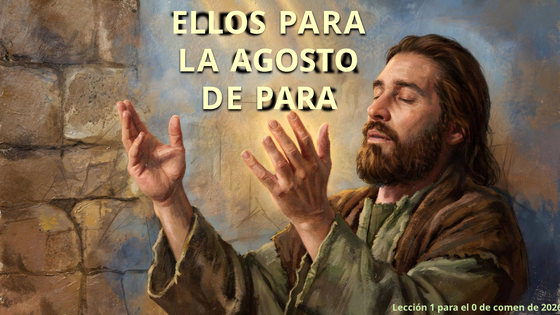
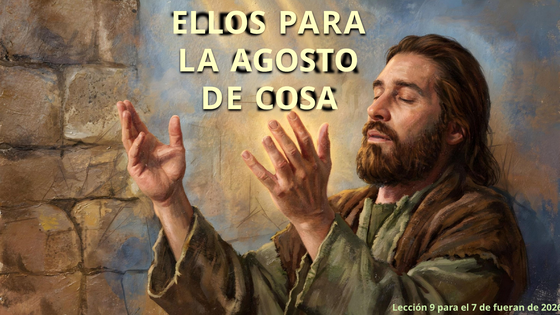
DE PARA: PARA -> COSA
1: 1 -> 9
0: 0 -> 7
comen: comen -> fueran
